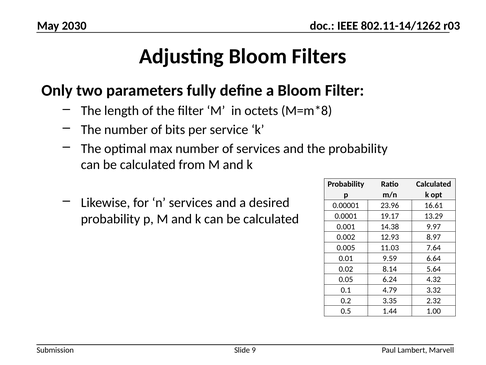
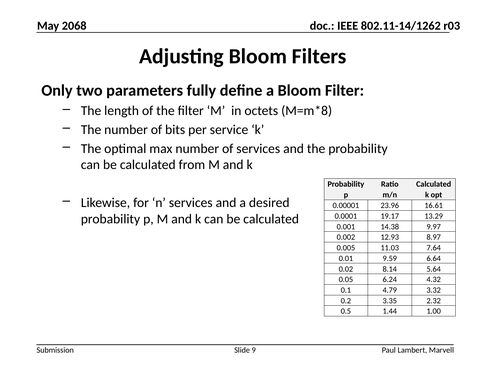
2030: 2030 -> 2068
